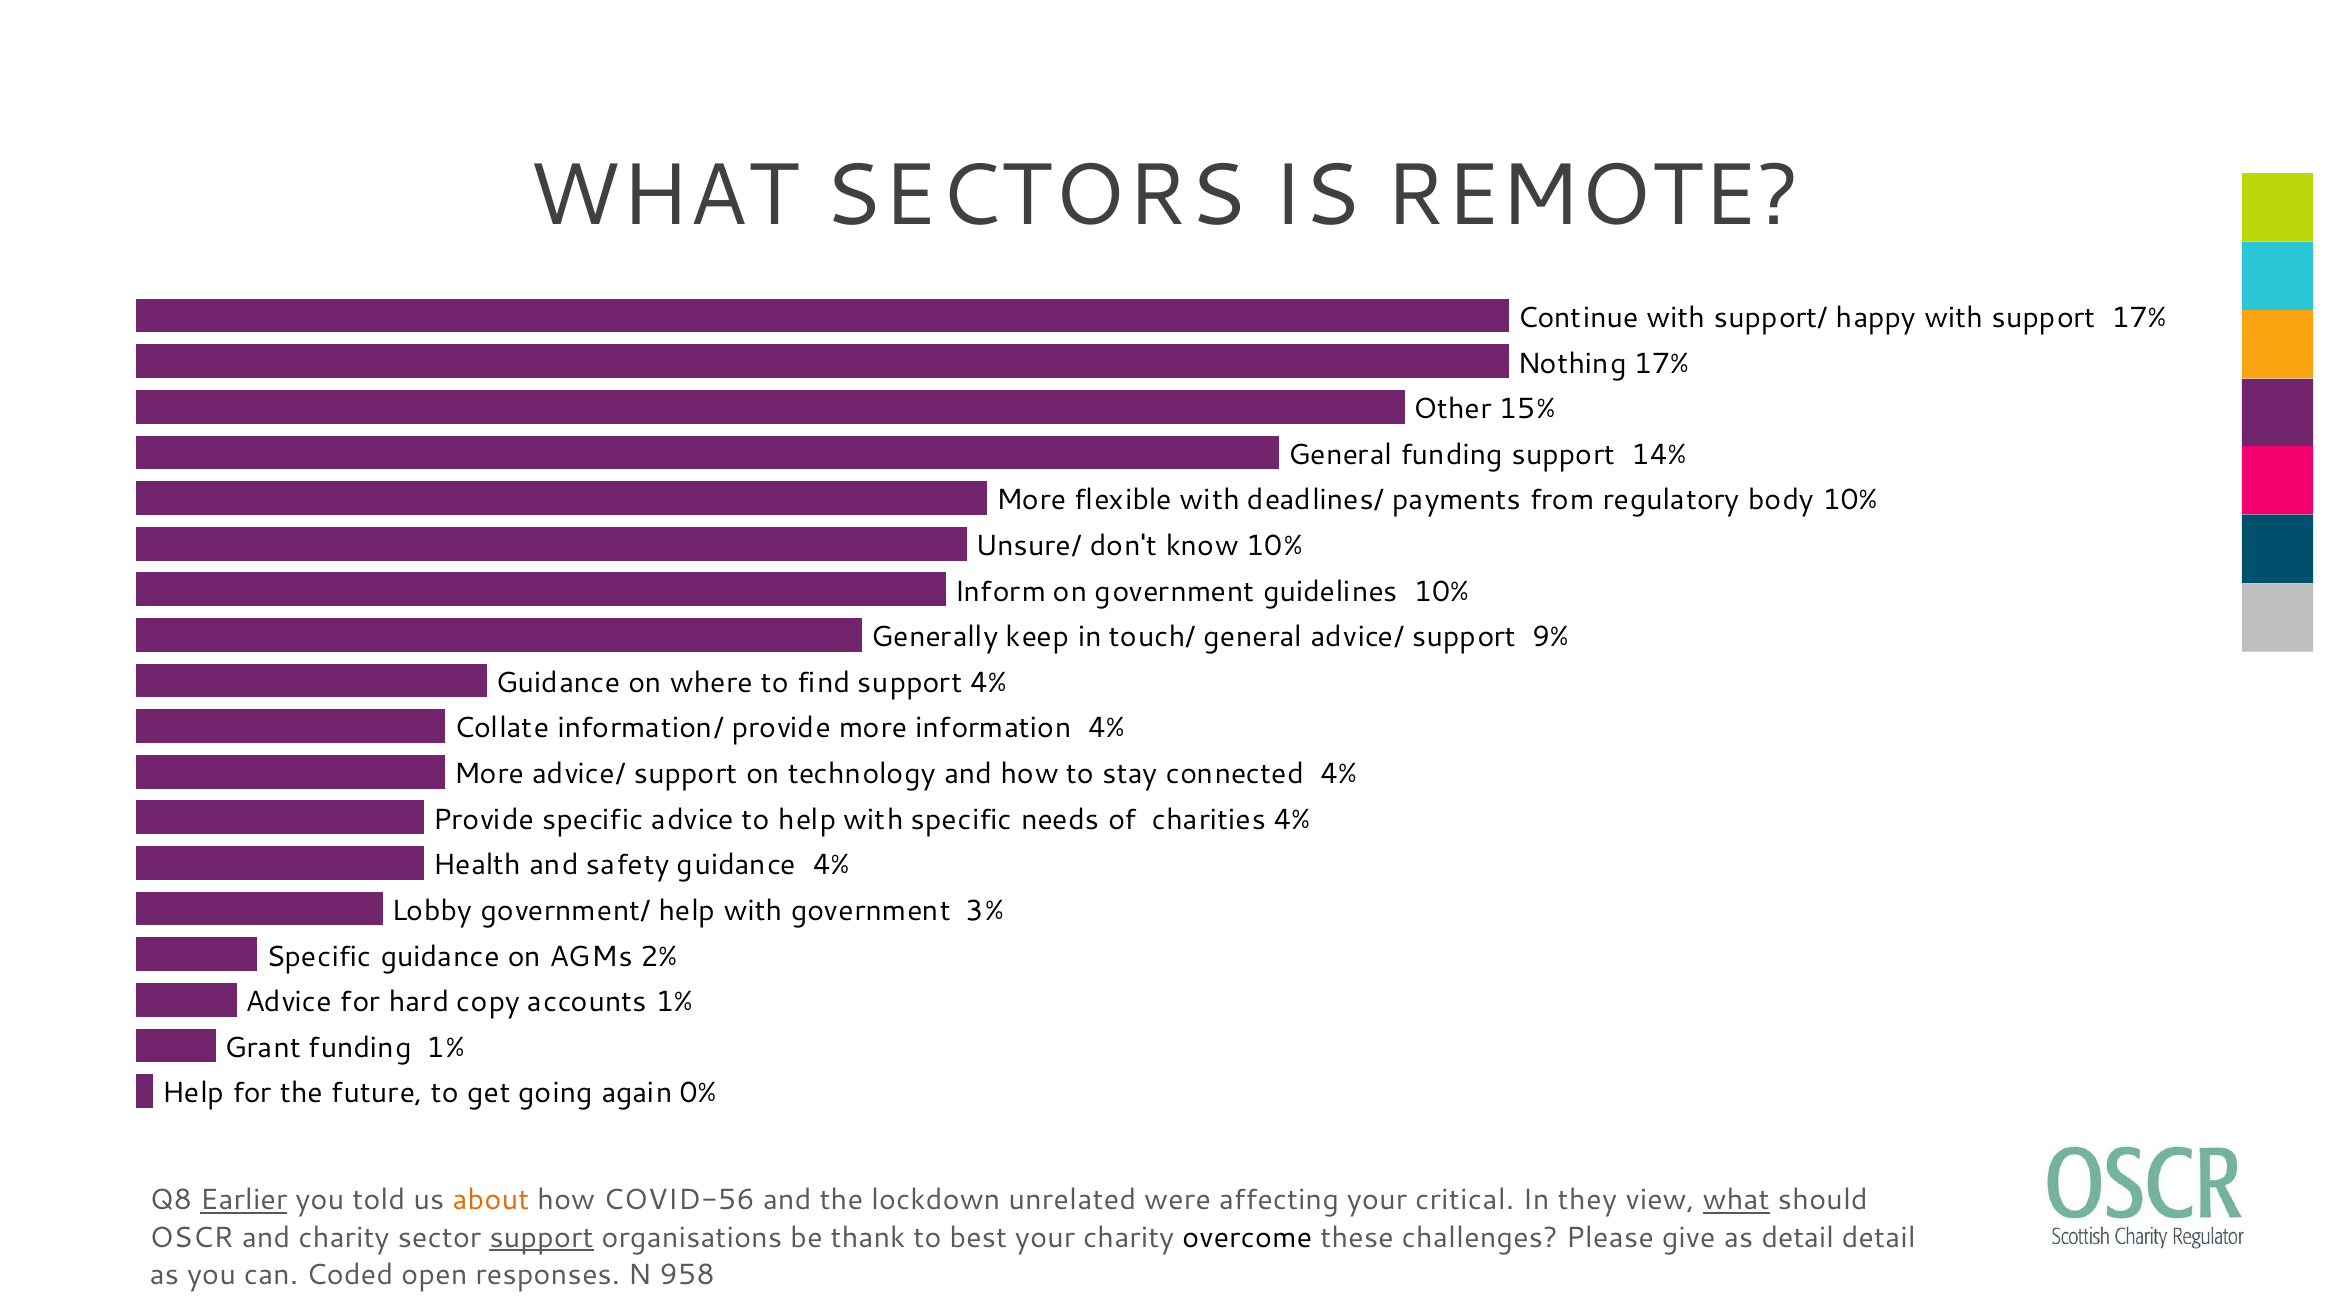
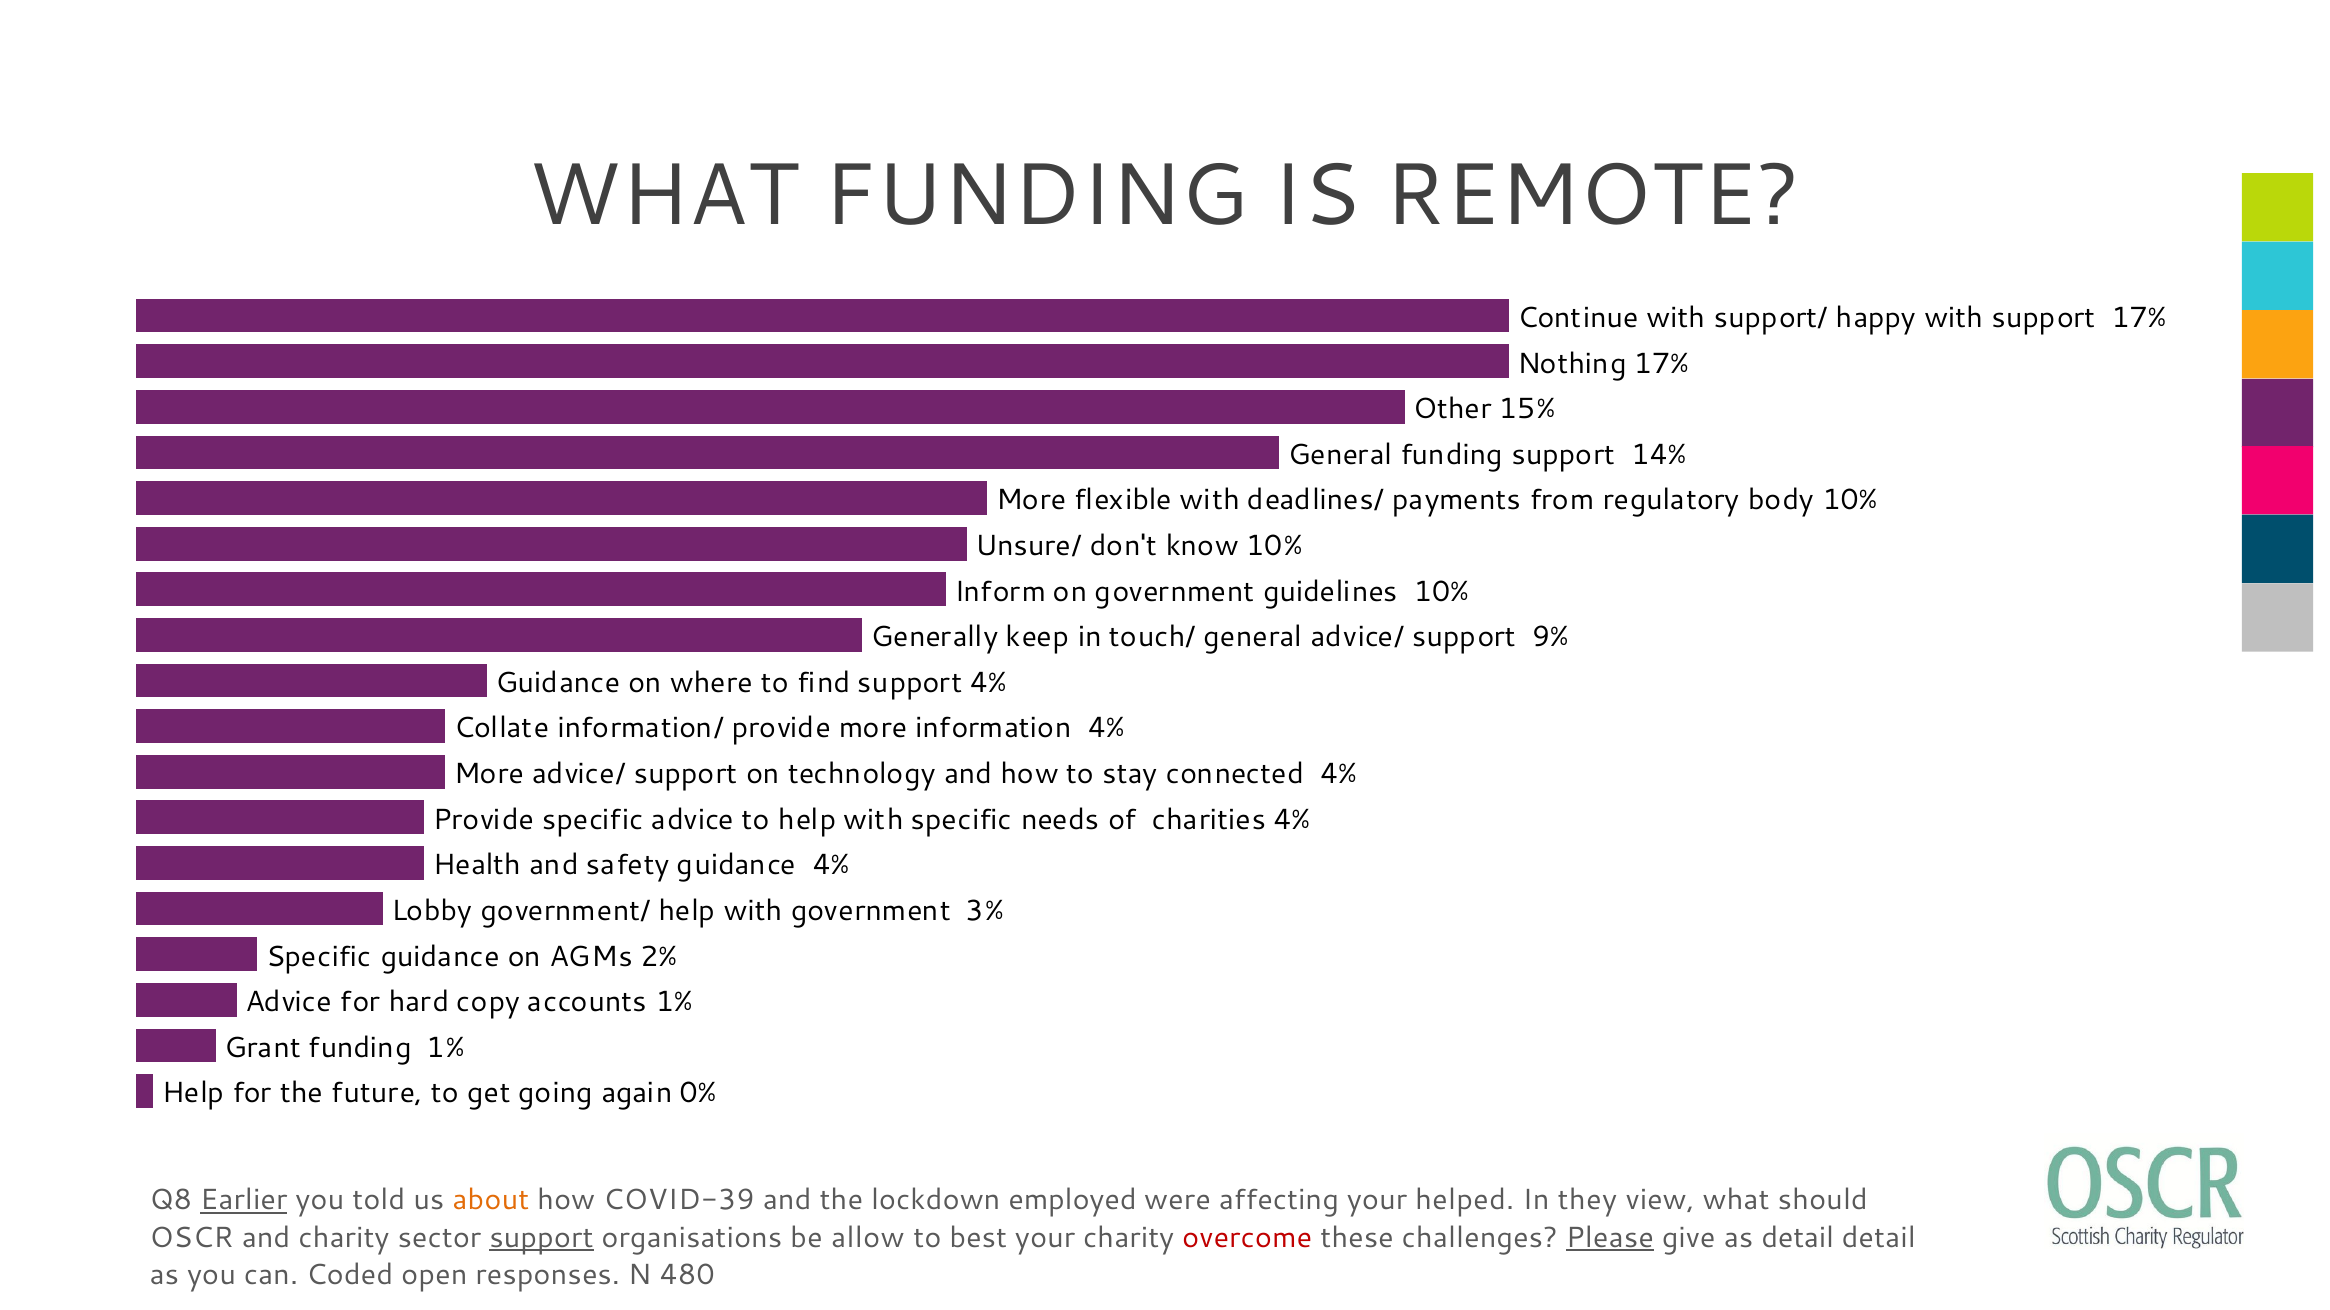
WHAT SECTORS: SECTORS -> FUNDING
COVID-56: COVID-56 -> COVID-39
unrelated: unrelated -> employed
critical: critical -> helped
what at (1736, 1201) underline: present -> none
thank: thank -> allow
overcome colour: black -> red
Please underline: none -> present
958: 958 -> 480
